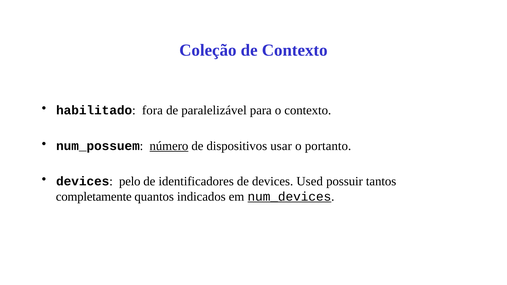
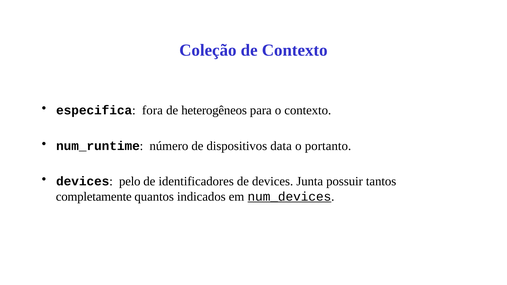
habilitado: habilitado -> especifica
paralelizável: paralelizável -> heterogêneos
num_possuem: num_possuem -> num_runtime
número underline: present -> none
usar: usar -> data
Used: Used -> Junta
